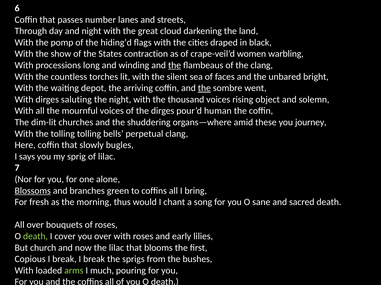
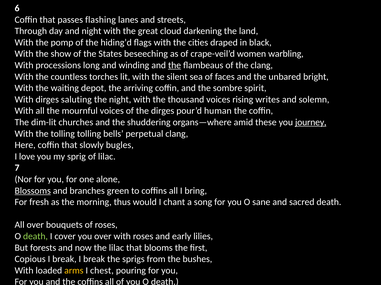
number: number -> flashing
contraction: contraction -> beseeching
the at (204, 88) underline: present -> none
went: went -> spirit
object: object -> writes
journey underline: none -> present
says: says -> love
church: church -> forests
arms colour: light green -> yellow
much: much -> chest
